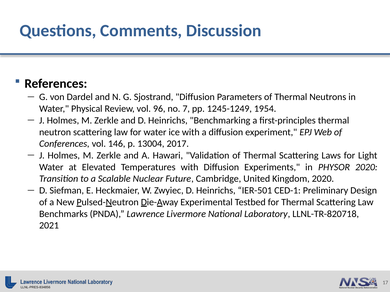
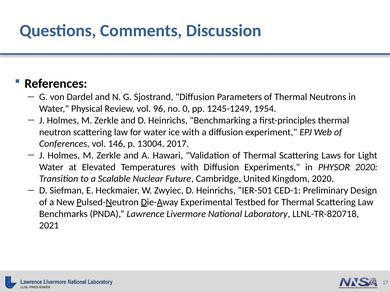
7: 7 -> 0
